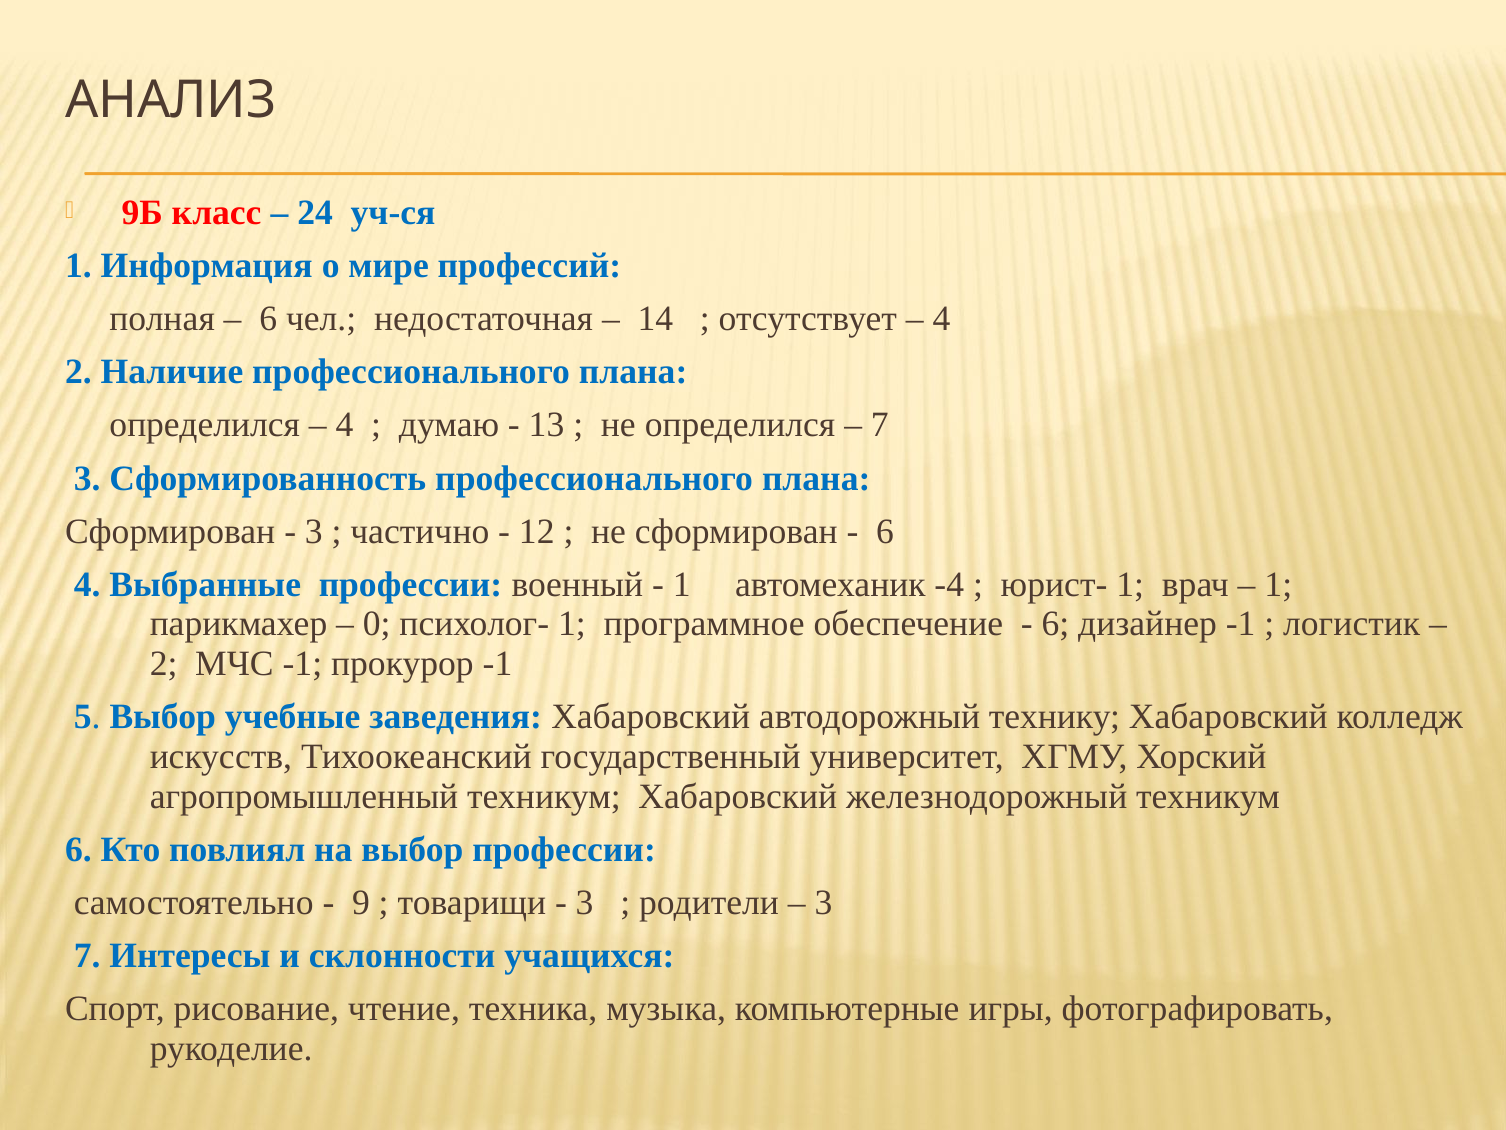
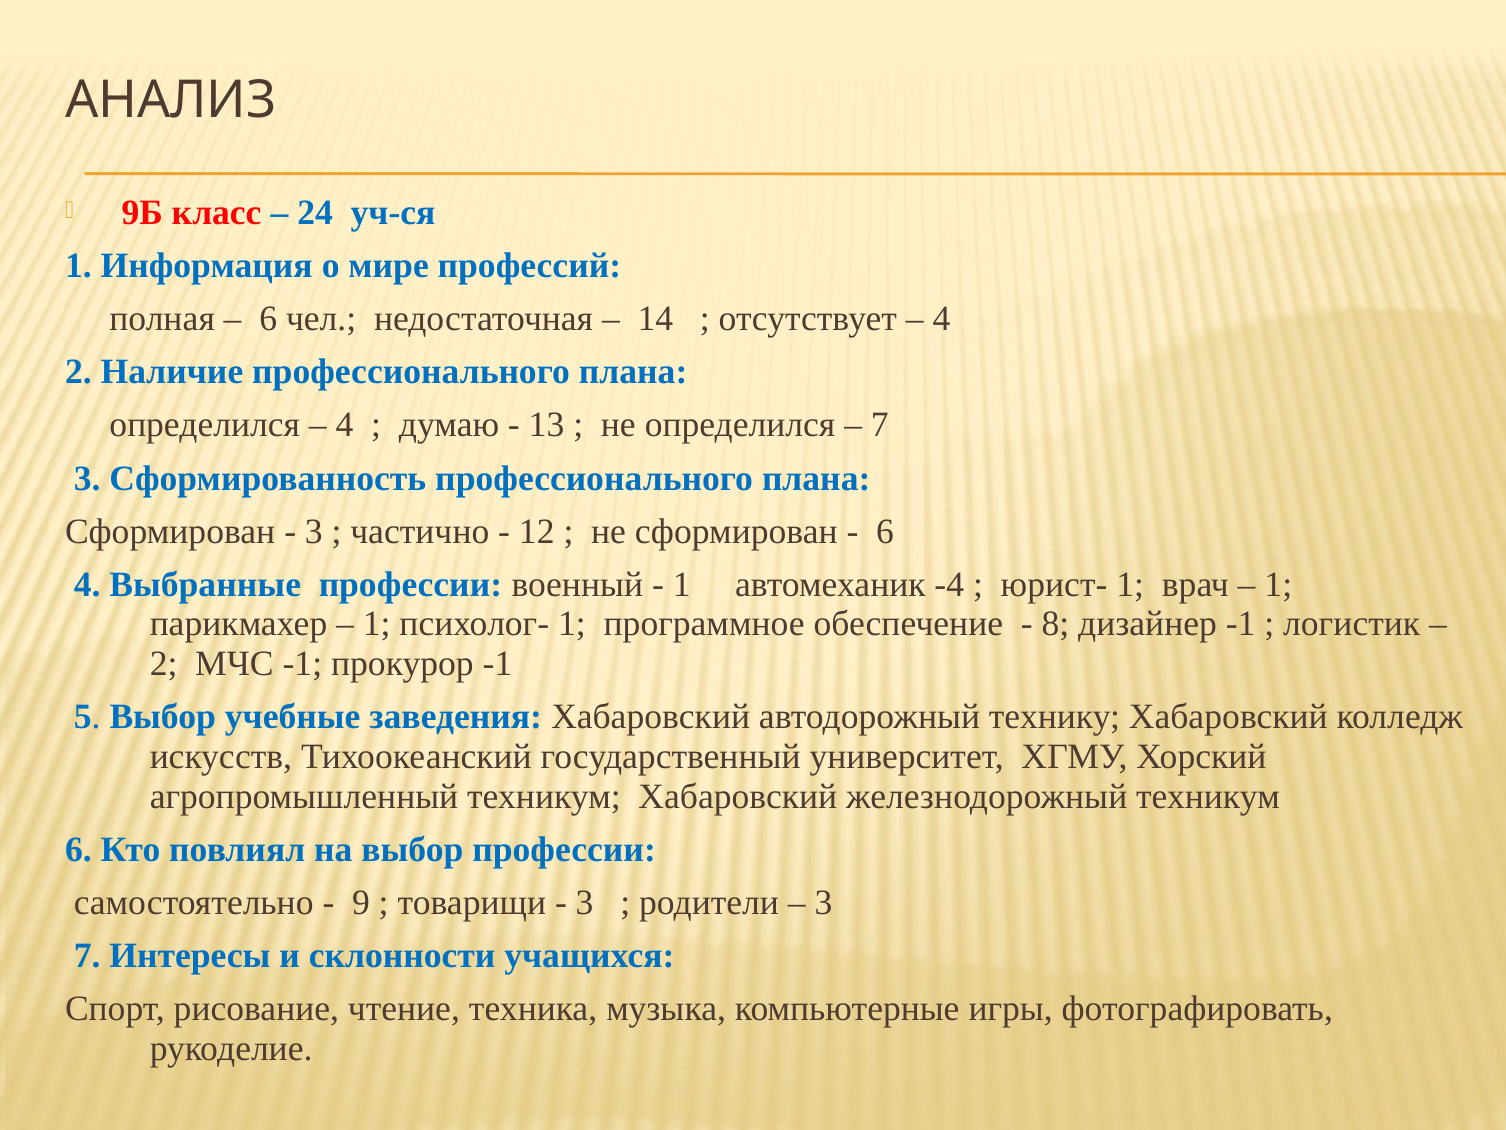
0 at (377, 624): 0 -> 1
6 at (1056, 624): 6 -> 8
